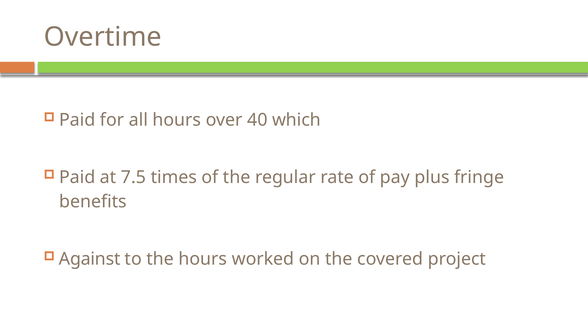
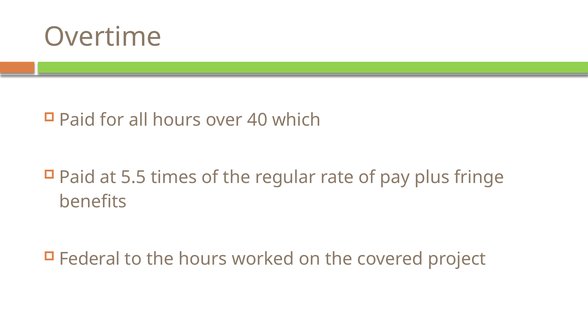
7.5: 7.5 -> 5.5
Against: Against -> Federal
